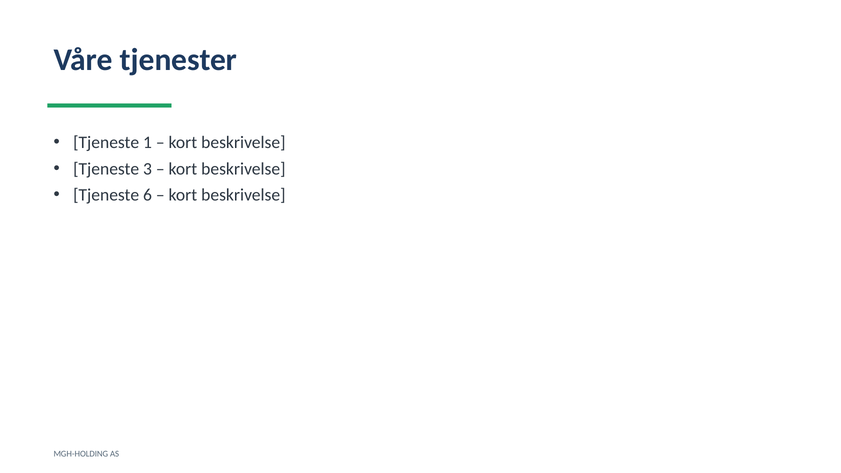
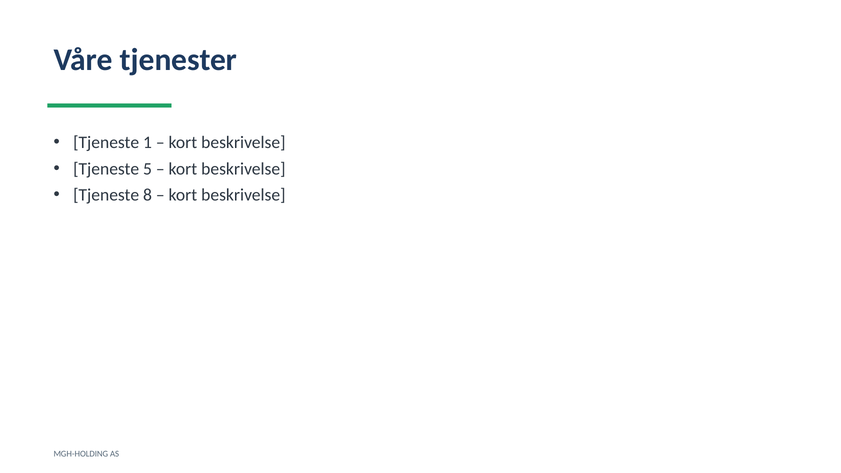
3: 3 -> 5
6: 6 -> 8
